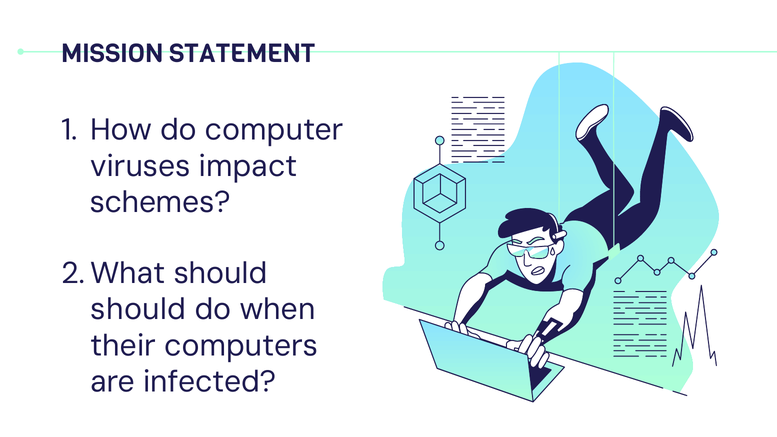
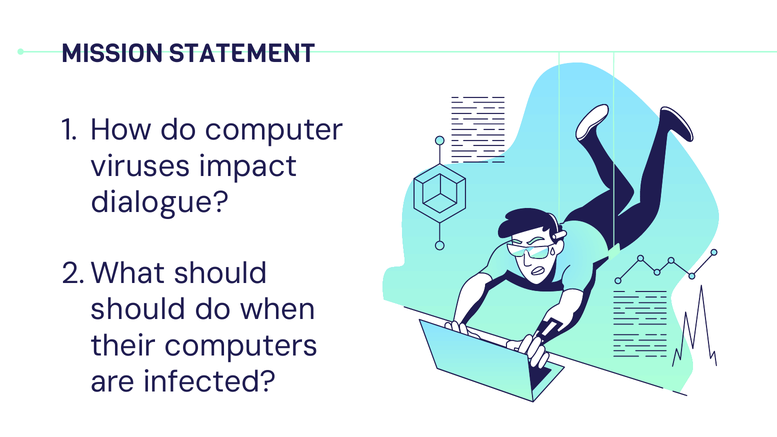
schemes: schemes -> dialogue
